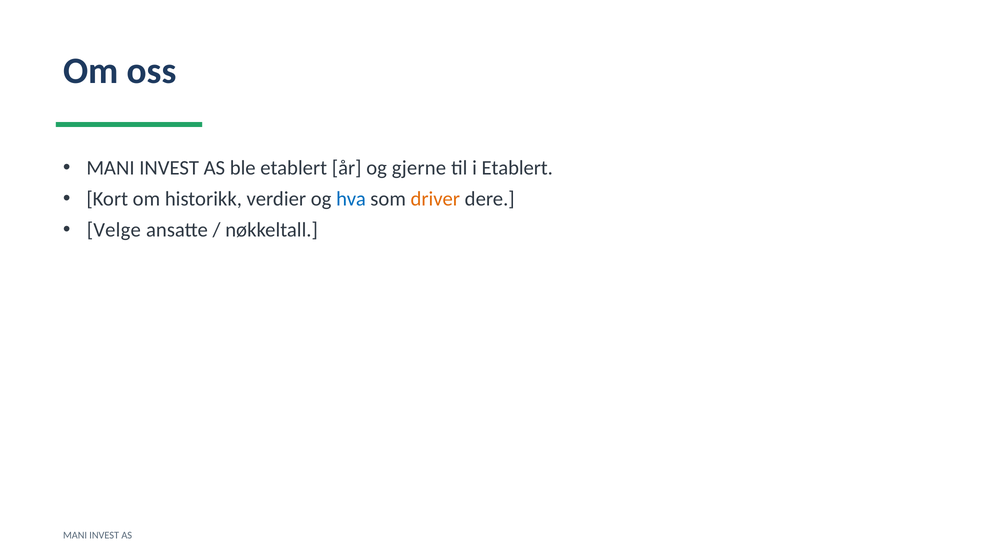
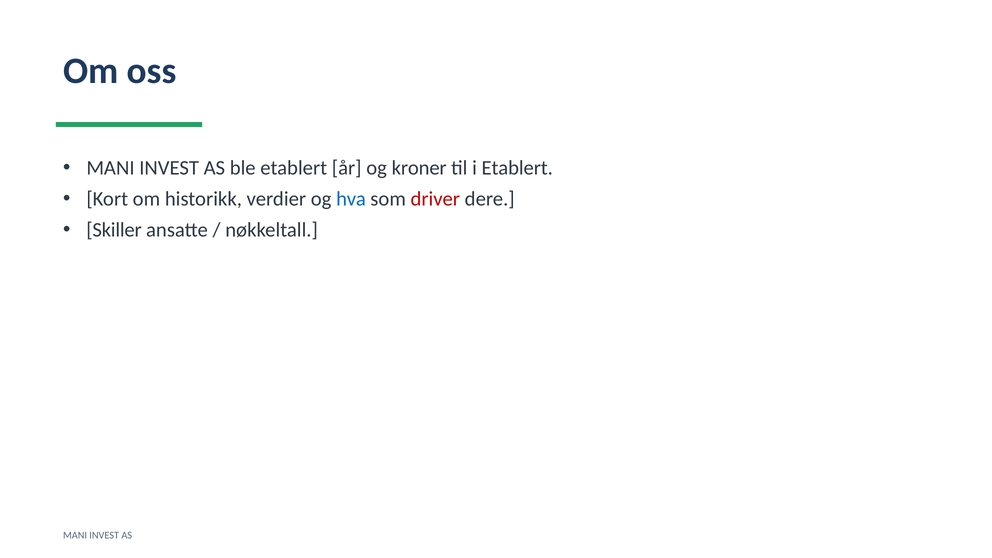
gjerne: gjerne -> kroner
driver colour: orange -> red
Velge: Velge -> Skiller
